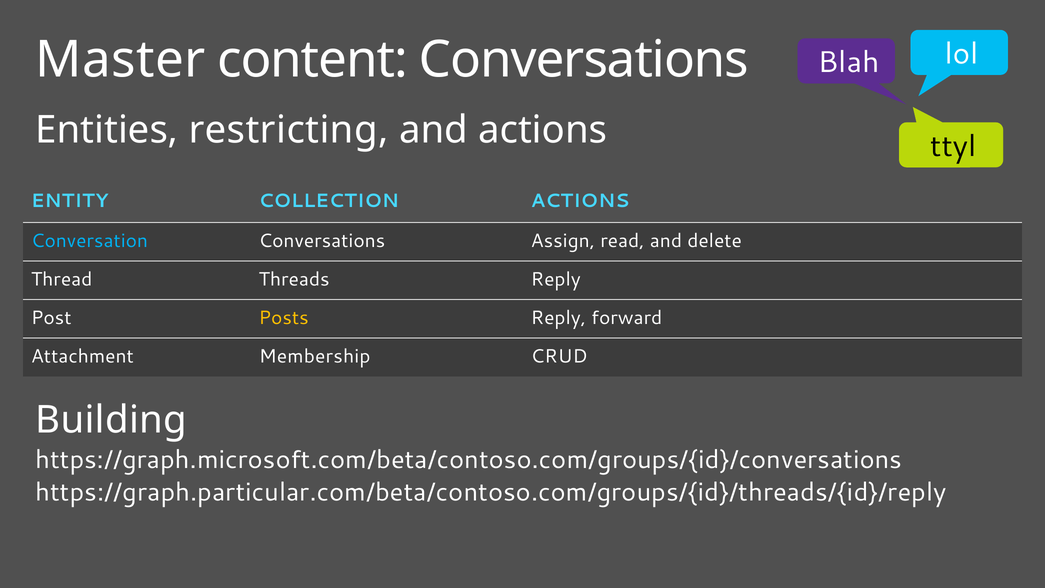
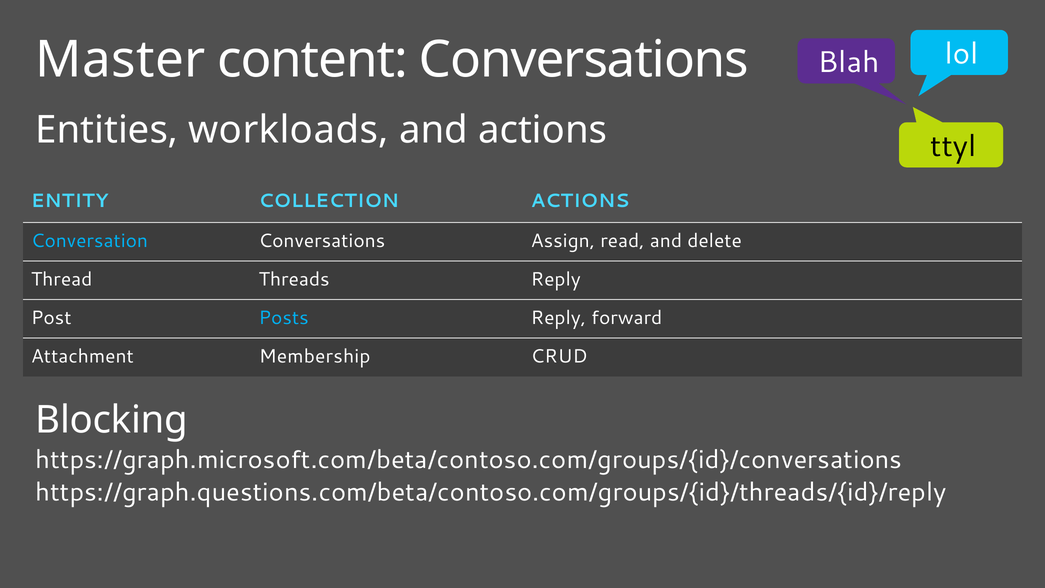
restricting: restricting -> workloads
Posts colour: yellow -> light blue
Building: Building -> Blocking
https://graph.particular.com/beta/contoso.com/groups/{id}/threads/{id}/reply: https://graph.particular.com/beta/contoso.com/groups/{id}/threads/{id}/reply -> https://graph.questions.com/beta/contoso.com/groups/{id}/threads/{id}/reply
